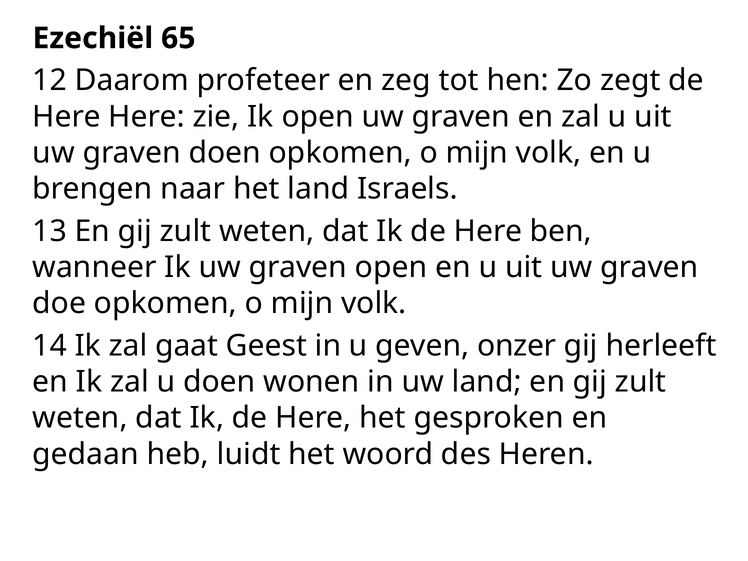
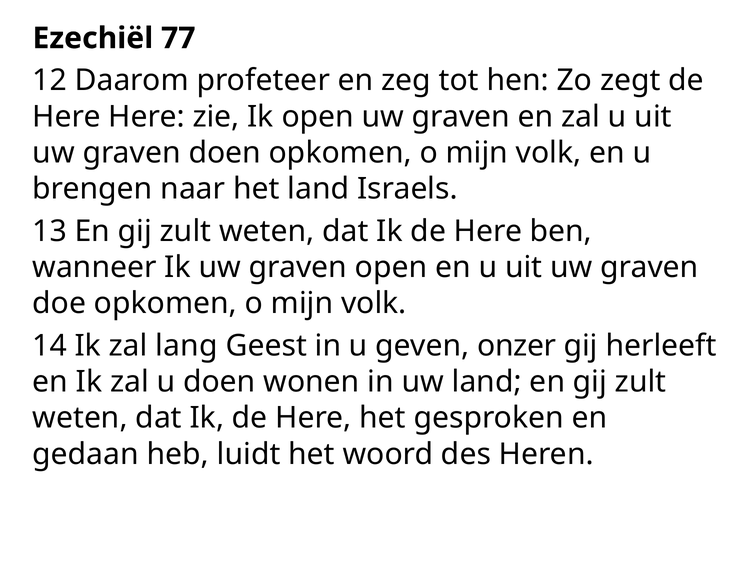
65: 65 -> 77
gaat: gaat -> lang
